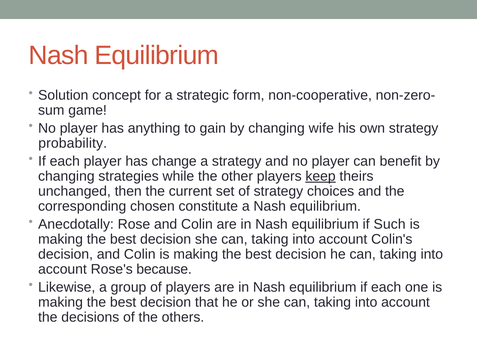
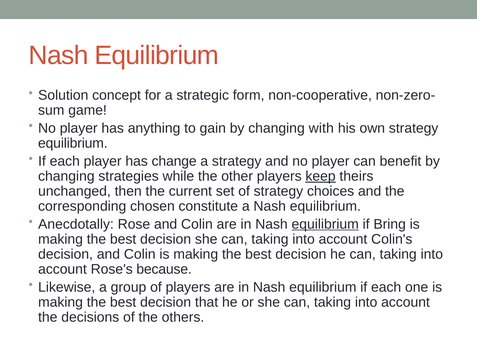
wife: wife -> with
probability at (73, 143): probability -> equilibrium
equilibrium at (325, 224) underline: none -> present
Such: Such -> Bring
